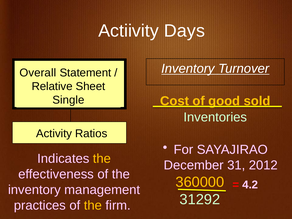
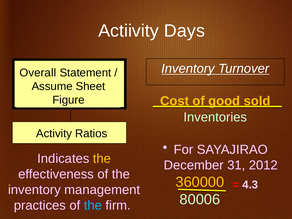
Relative: Relative -> Assume
Single: Single -> Figure
4.2: 4.2 -> 4.3
31292: 31292 -> 80006
the at (93, 205) colour: yellow -> light blue
